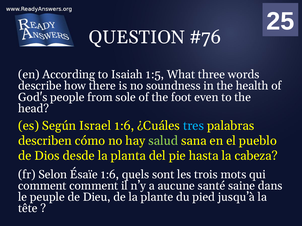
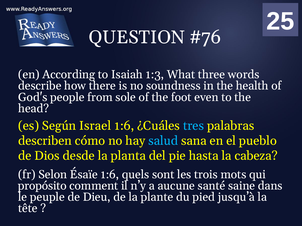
1:5: 1:5 -> 1:3
salud colour: light green -> light blue
comment at (42, 186): comment -> propósito
